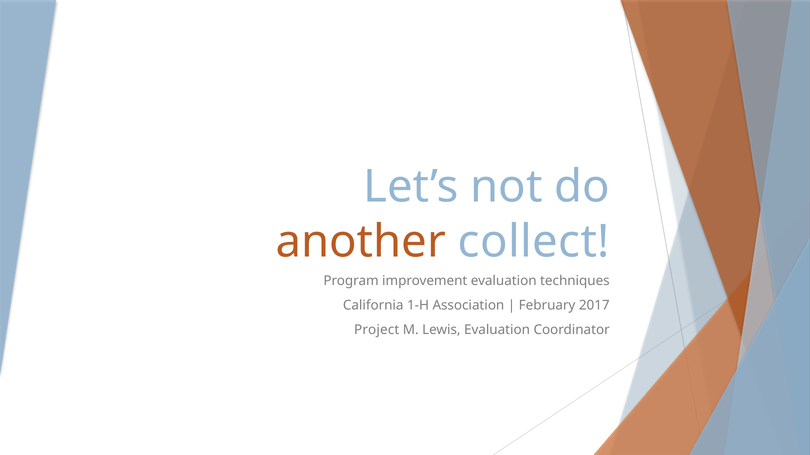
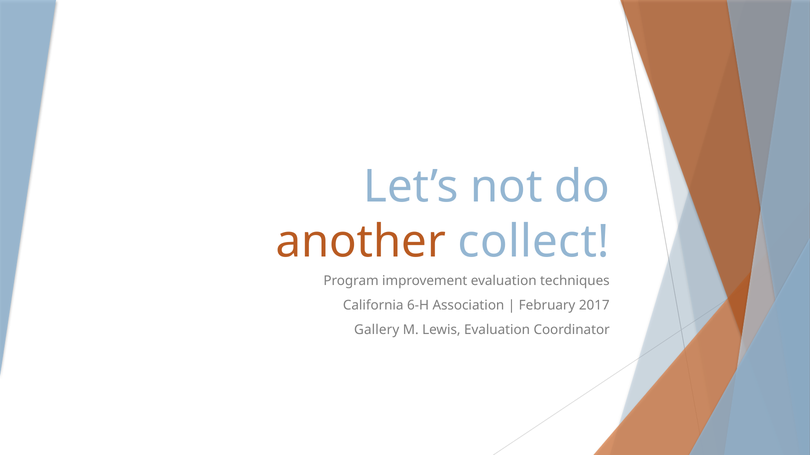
1-H: 1-H -> 6-H
Project: Project -> Gallery
